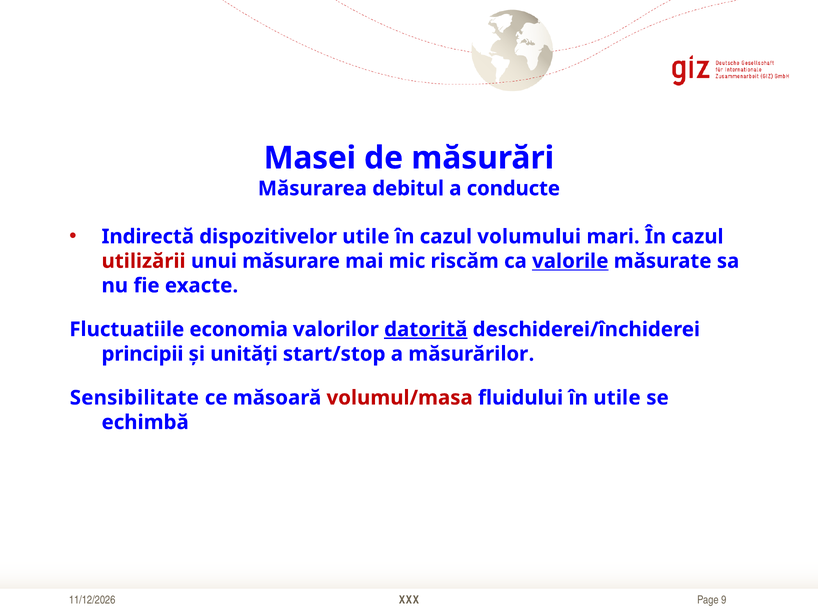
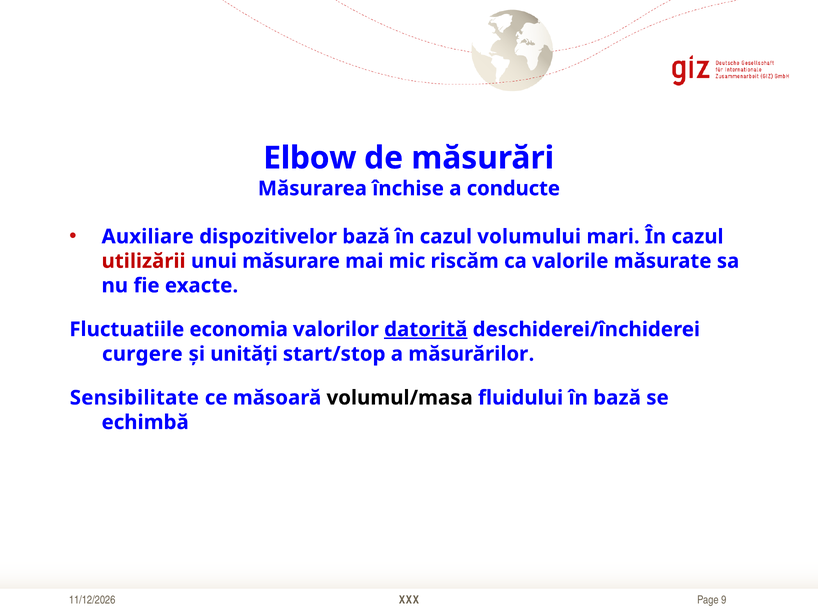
Masei: Masei -> Elbow
debitul: debitul -> închise
Indirectă: Indirectă -> Auxiliare
dispozitivelor utile: utile -> bază
valorile underline: present -> none
principii: principii -> curgere
volumul/masa colour: red -> black
în utile: utile -> bază
